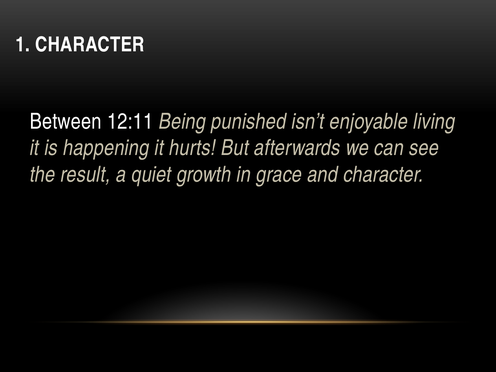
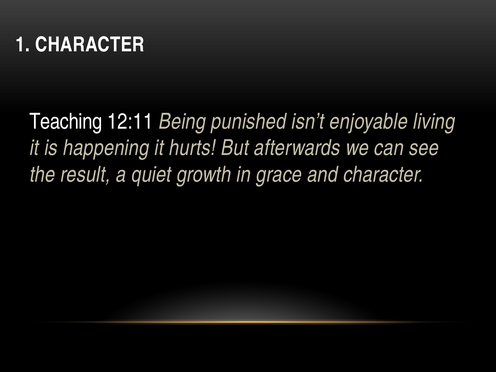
Between: Between -> Teaching
